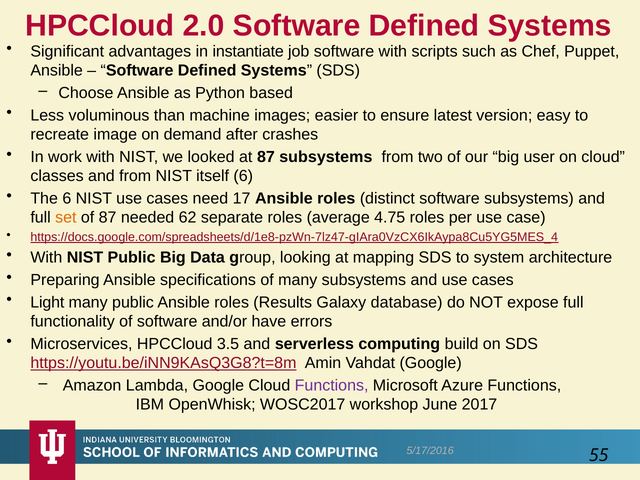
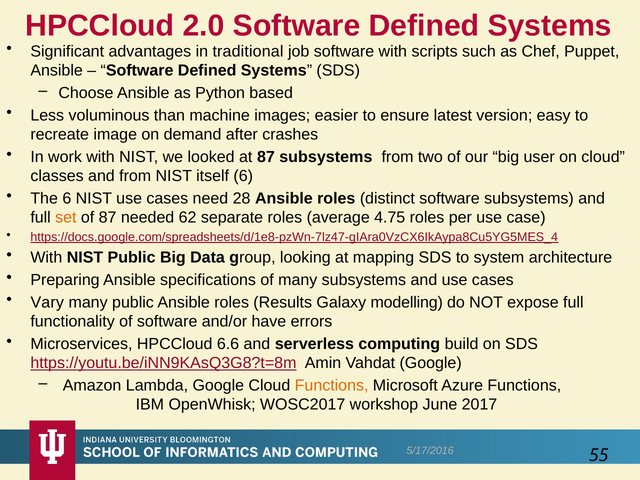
instantiate: instantiate -> traditional
17: 17 -> 28
Light: Light -> Vary
database: database -> modelling
3.5: 3.5 -> 6.6
Functions at (332, 385) colour: purple -> orange
